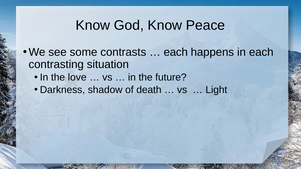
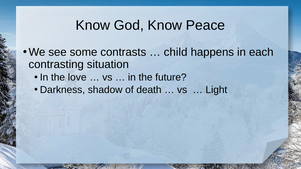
each at (176, 52): each -> child
